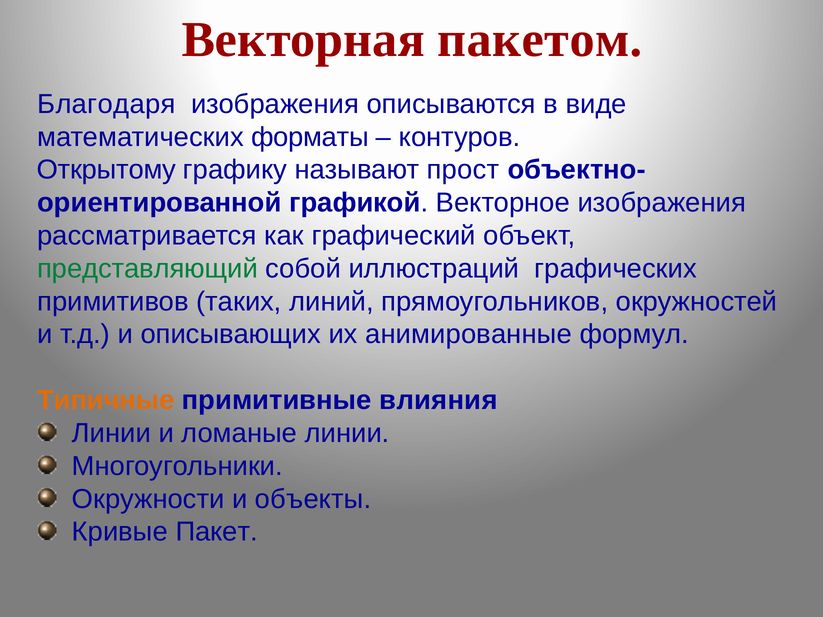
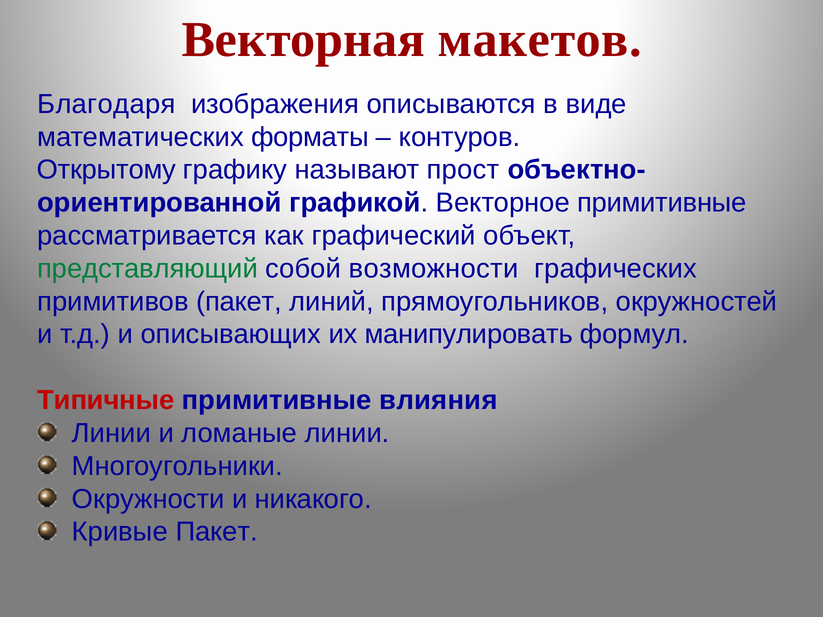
пакетом: пакетом -> макетов
Векторное изображения: изображения -> примитивные
иллюстраций: иллюстраций -> возможности
примитивов таких: таких -> пакет
анимированные: анимированные -> манипулировать
Типичные colour: orange -> red
объекты: объекты -> никакого
